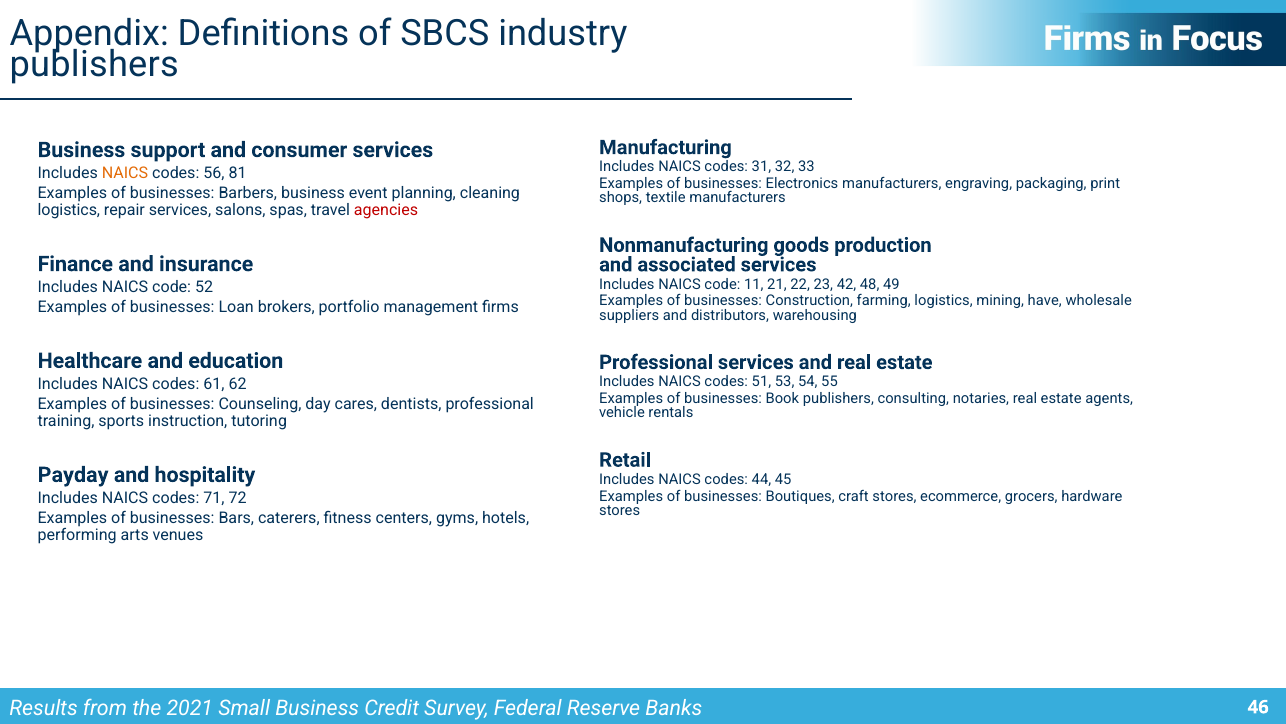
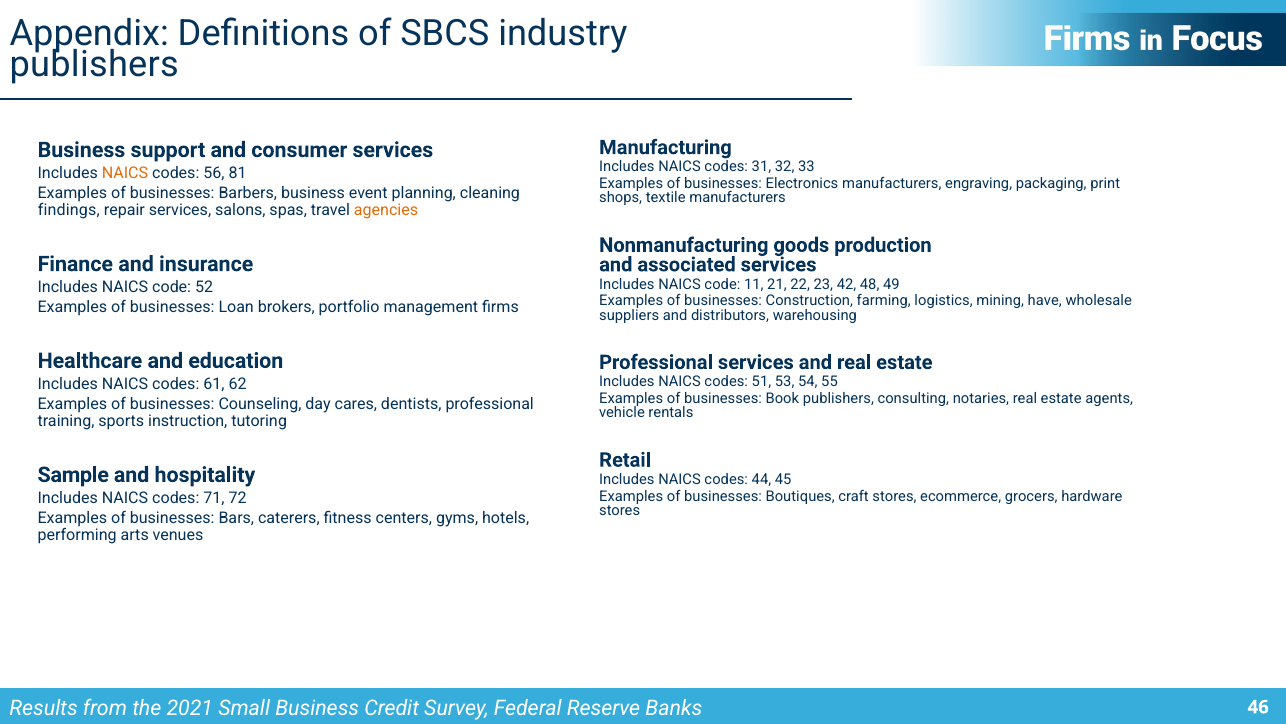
logistics at (69, 210): logistics -> findings
agencies colour: red -> orange
Payday: Payday -> Sample
